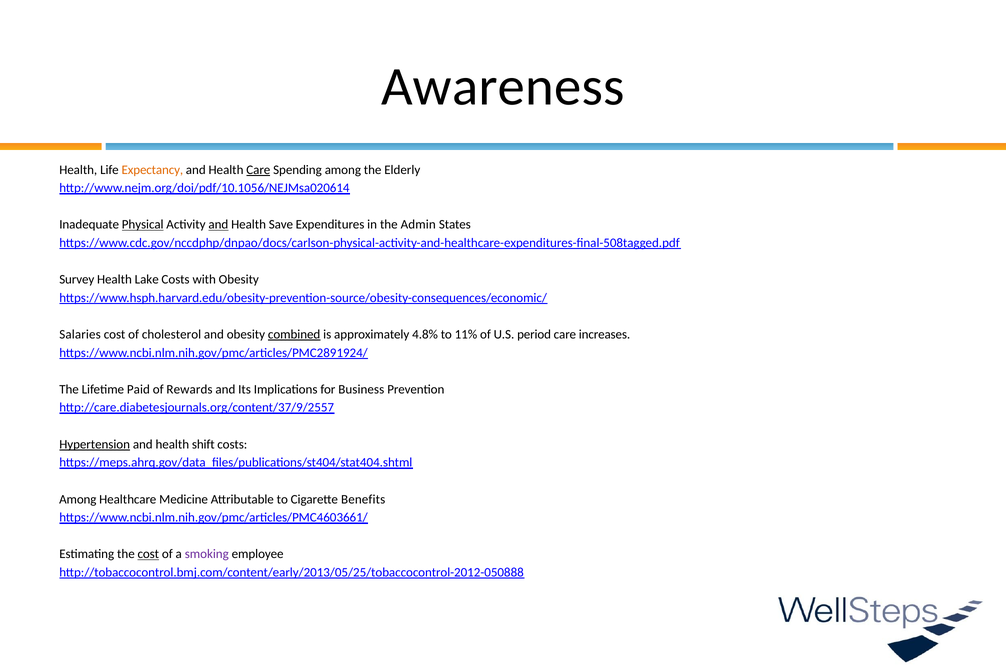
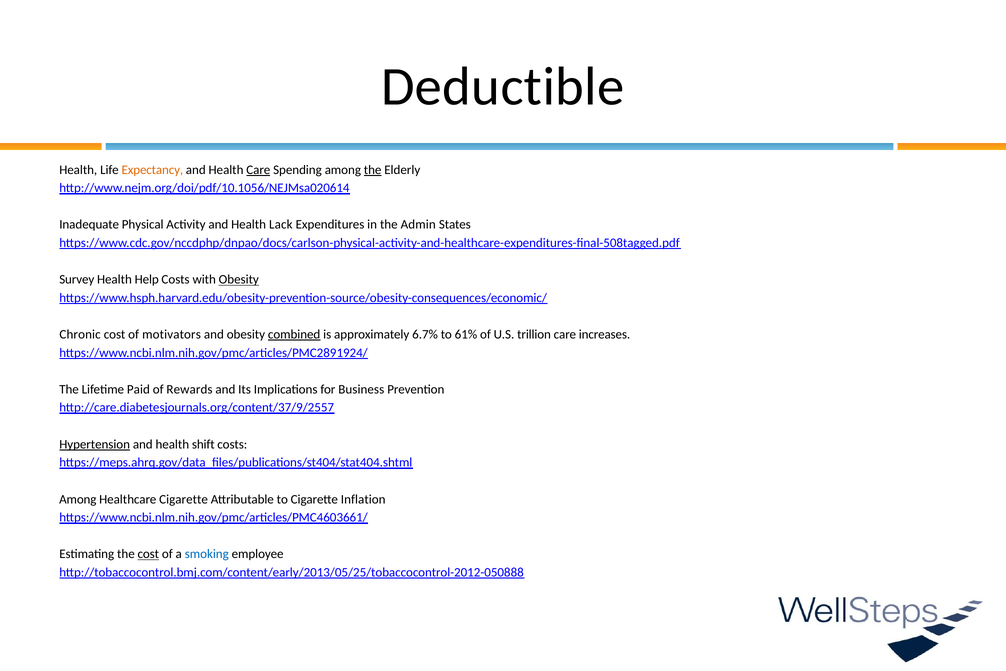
Awareness: Awareness -> Deductible
the at (373, 170) underline: none -> present
Physical underline: present -> none
and at (218, 225) underline: present -> none
Save: Save -> Lack
Lake: Lake -> Help
Obesity at (239, 279) underline: none -> present
Salaries: Salaries -> Chronic
cholesterol: cholesterol -> motivators
4.8%: 4.8% -> 6.7%
11%: 11% -> 61%
period: period -> trillion
Healthcare Medicine: Medicine -> Cigarette
Benefits: Benefits -> Inflation
smoking colour: purple -> blue
